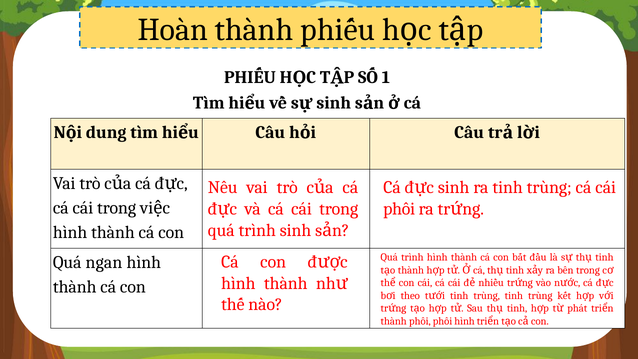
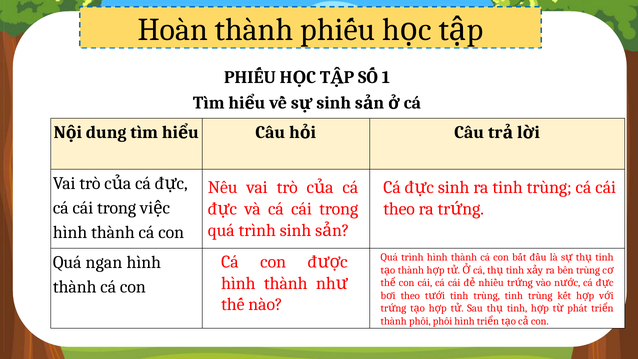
phôi at (399, 209): phôi -> theo
bên trong: trong -> trùng
